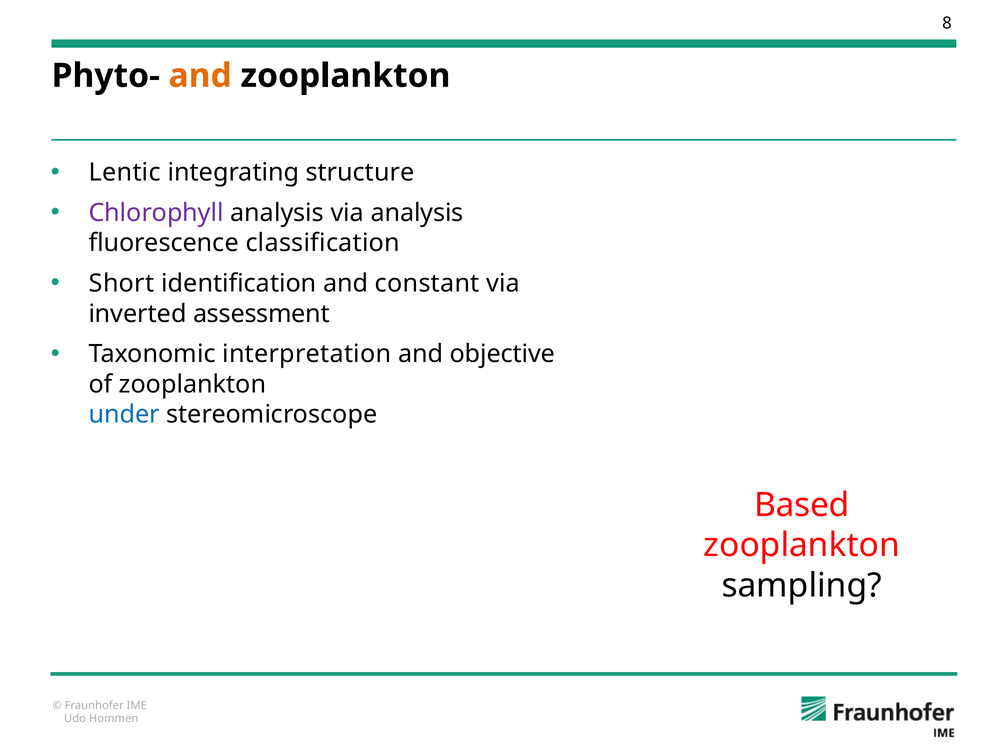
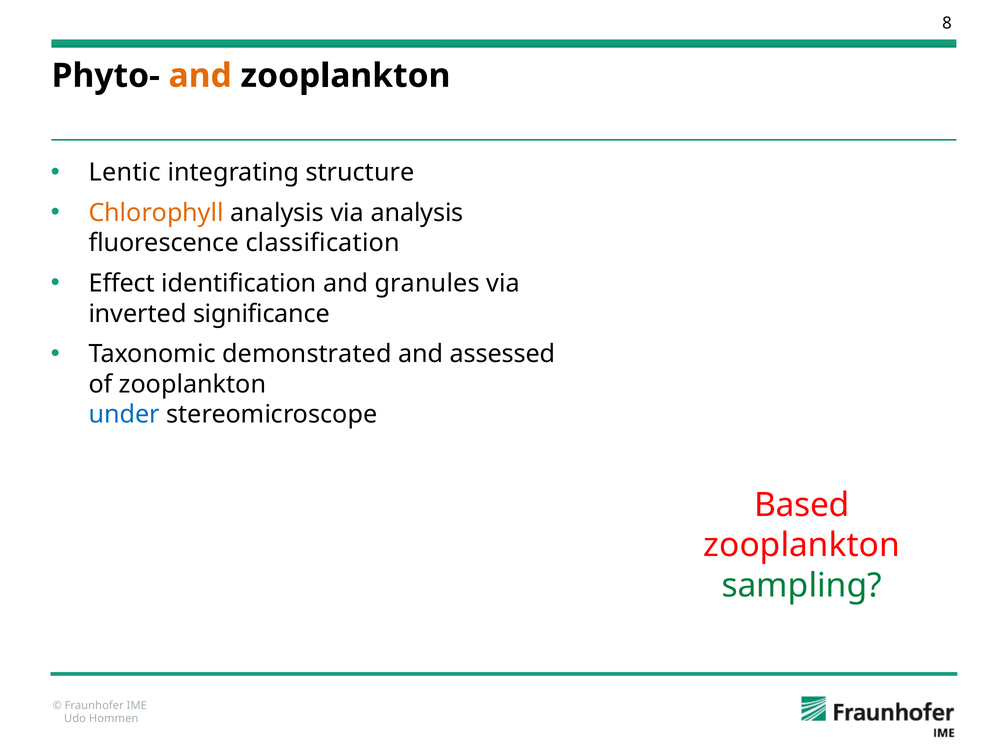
Chlorophyll colour: purple -> orange
Short: Short -> Effect
constant: constant -> granules
assessment: assessment -> significance
interpretation: interpretation -> demonstrated
objective: objective -> assessed
sampling colour: black -> green
